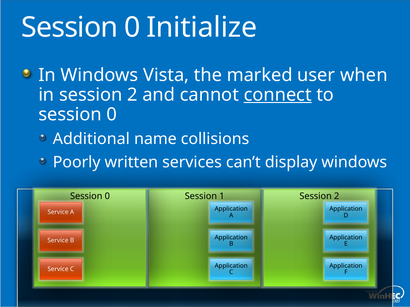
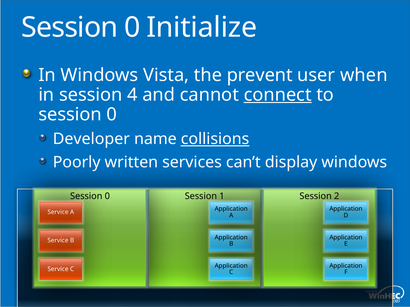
marked: marked -> prevent
in session 2: 2 -> 4
Additional: Additional -> Developer
collisions underline: none -> present
